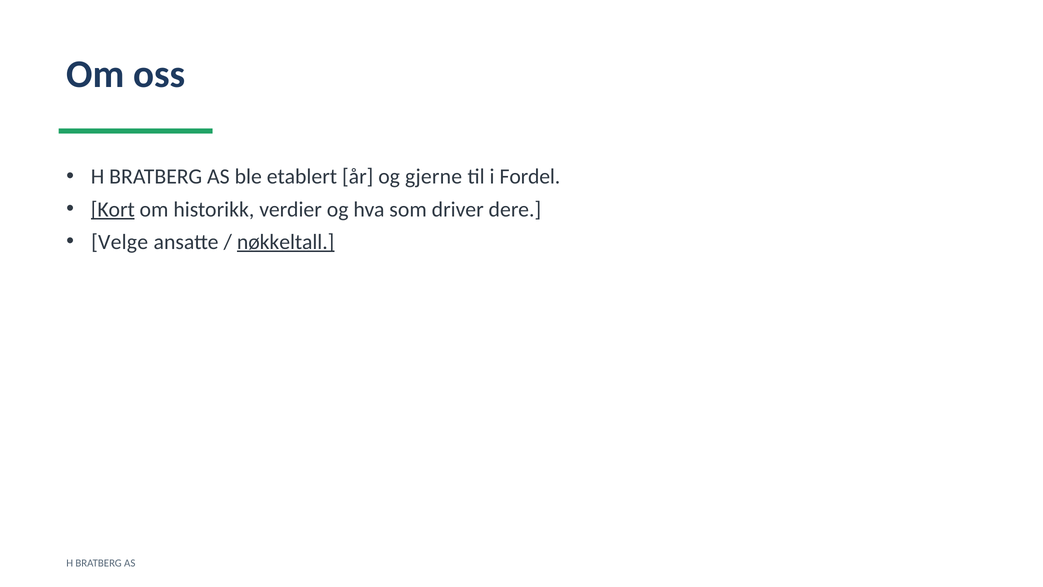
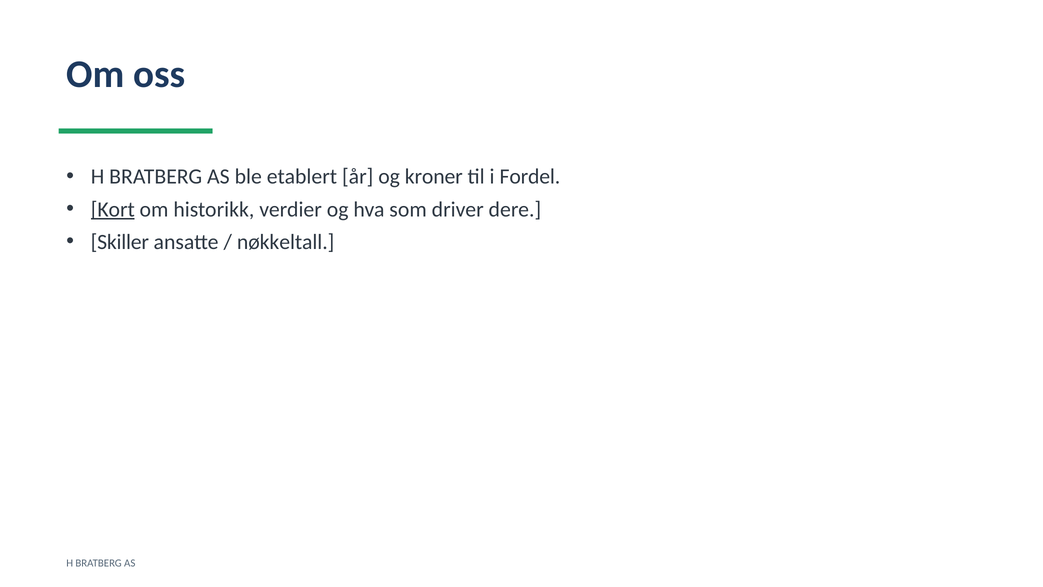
gjerne: gjerne -> kroner
Velge: Velge -> Skiller
nøkkeltall underline: present -> none
